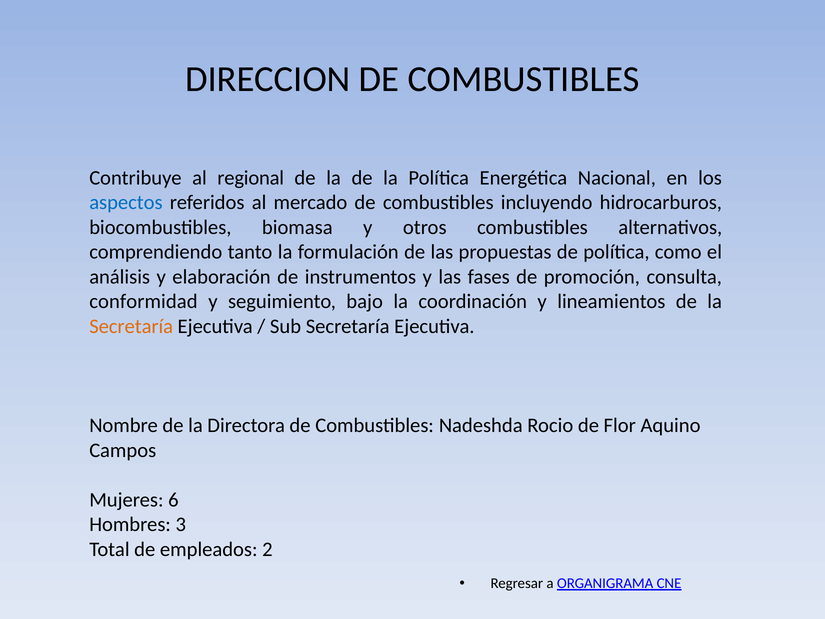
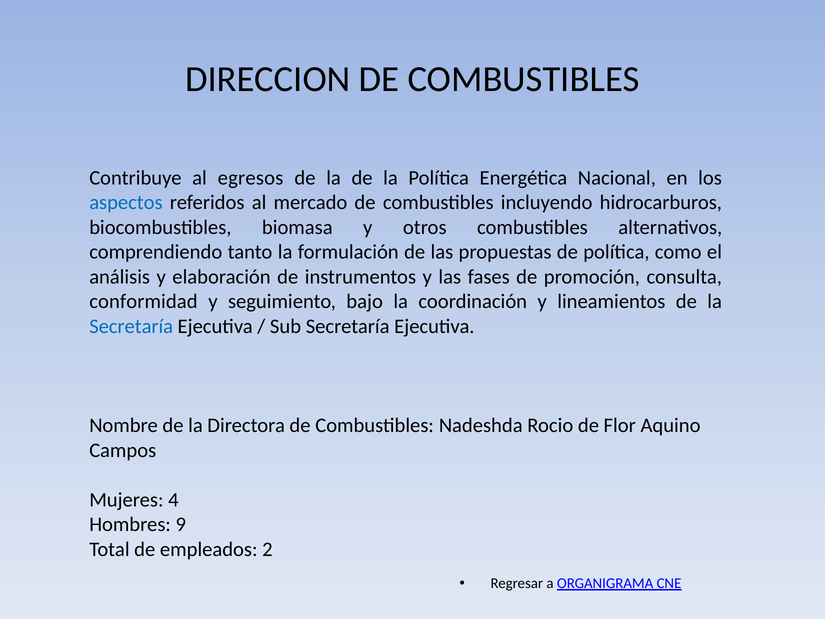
regional: regional -> egresos
Secretaría at (131, 326) colour: orange -> blue
6: 6 -> 4
3: 3 -> 9
